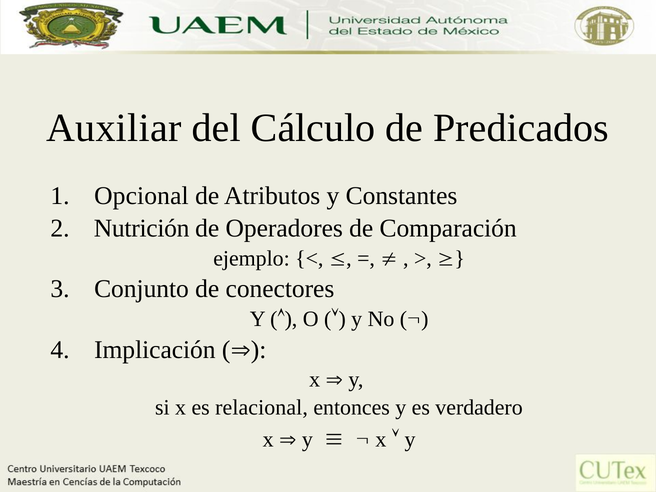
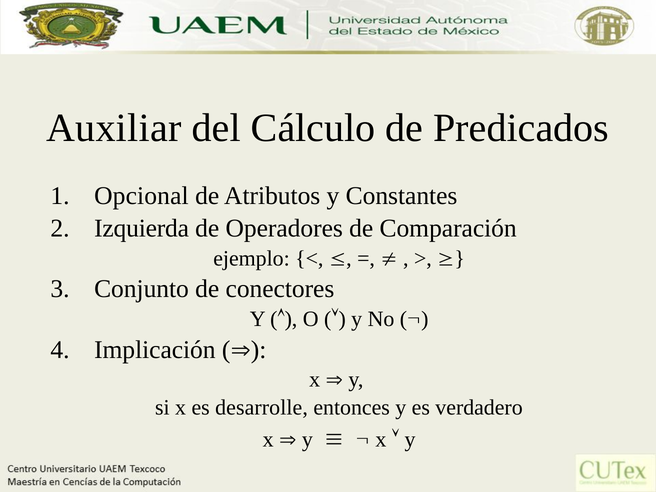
Nutrición: Nutrición -> Izquierda
relacional: relacional -> desarrolle
